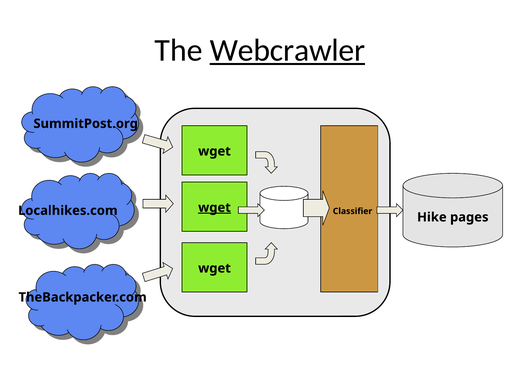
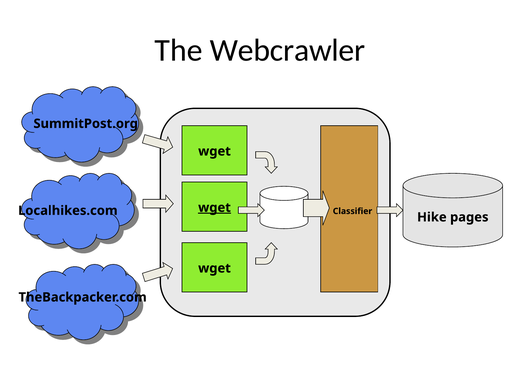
Webcrawler underline: present -> none
